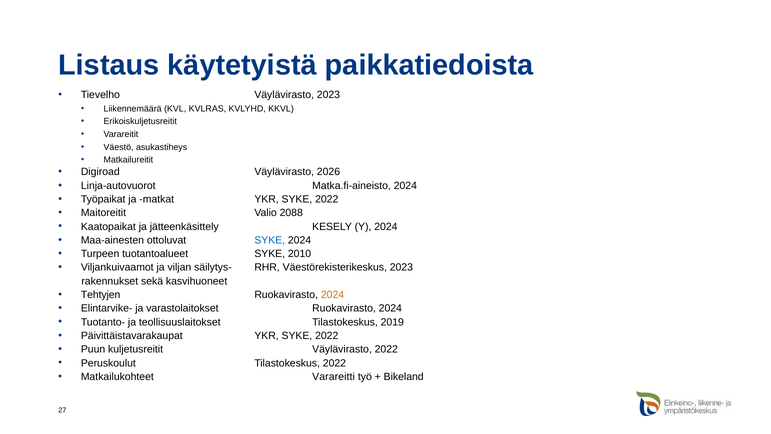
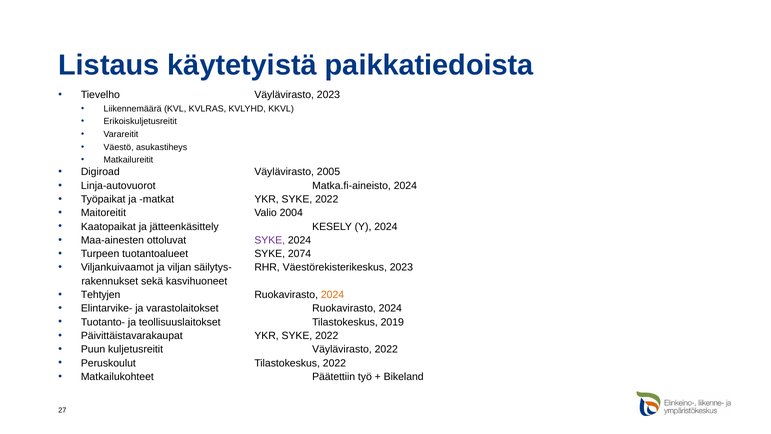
2026: 2026 -> 2005
2088: 2088 -> 2004
SYKE at (270, 240) colour: blue -> purple
2010: 2010 -> 2074
Varareitti: Varareitti -> Päätettiin
